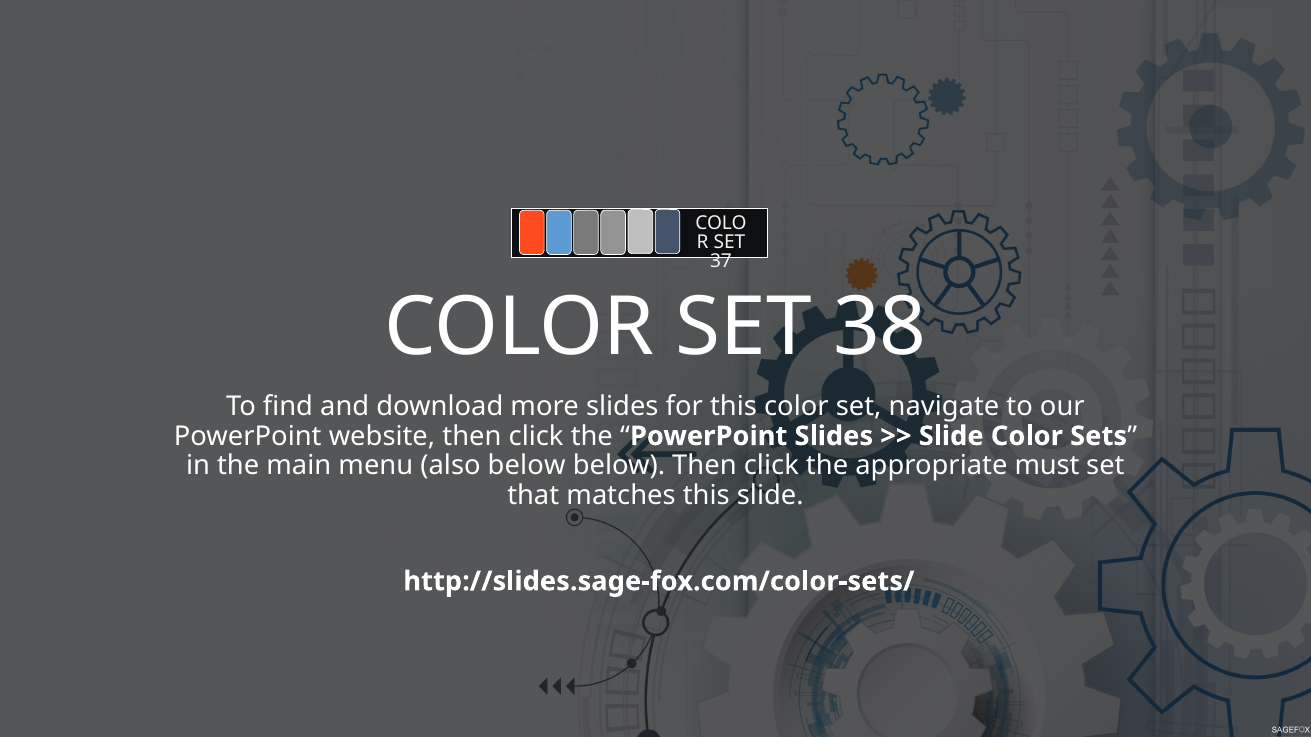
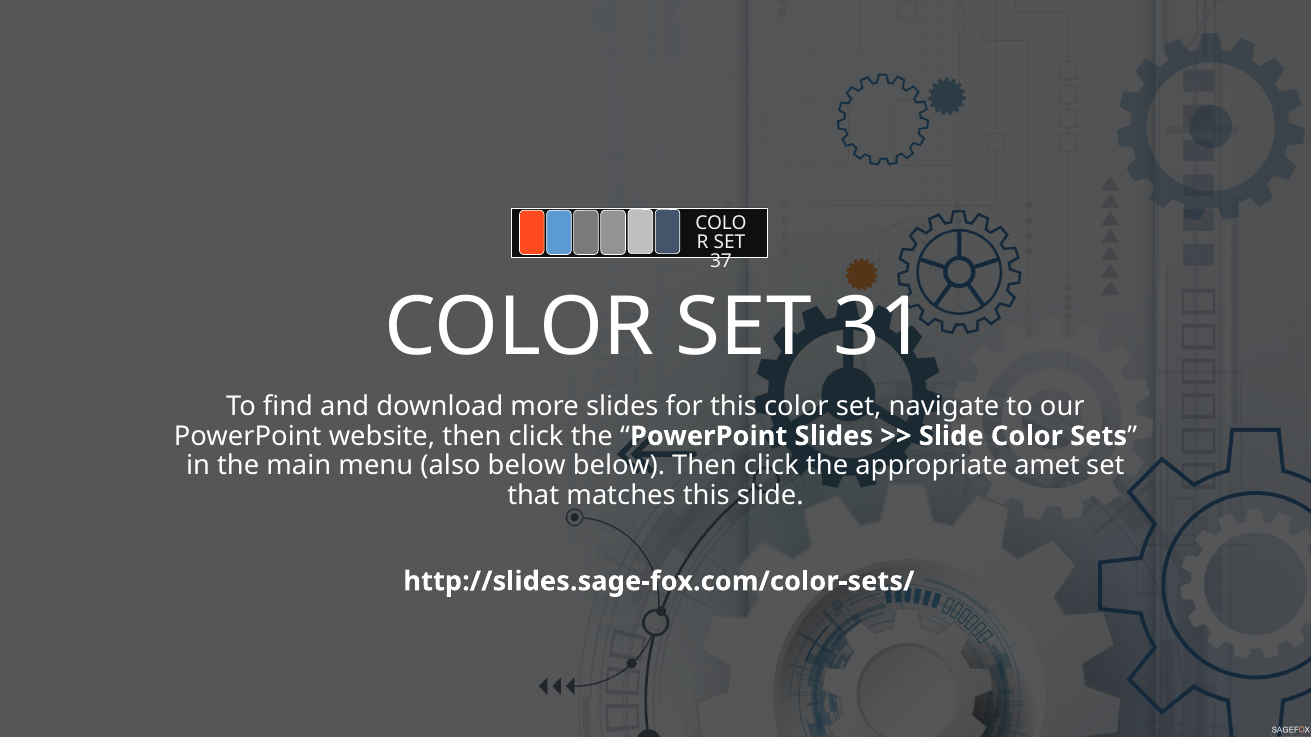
38: 38 -> 31
must: must -> amet
